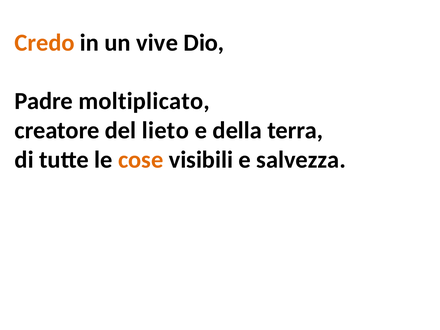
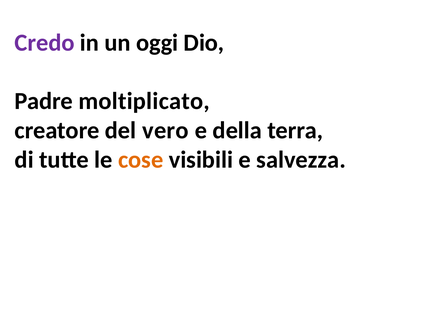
Credo colour: orange -> purple
vive: vive -> oggi
lieto: lieto -> vero
